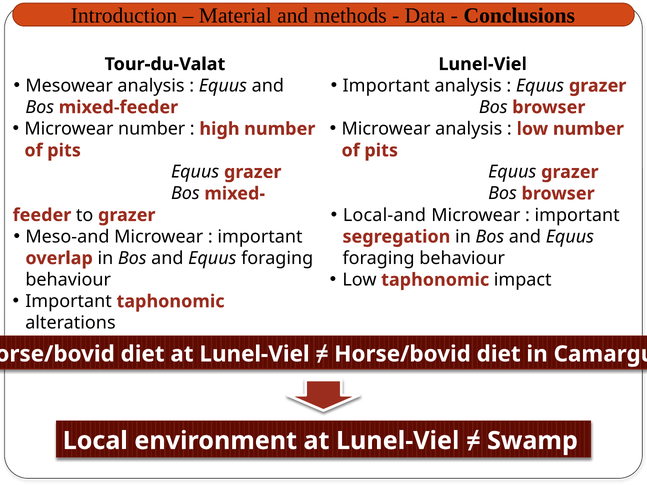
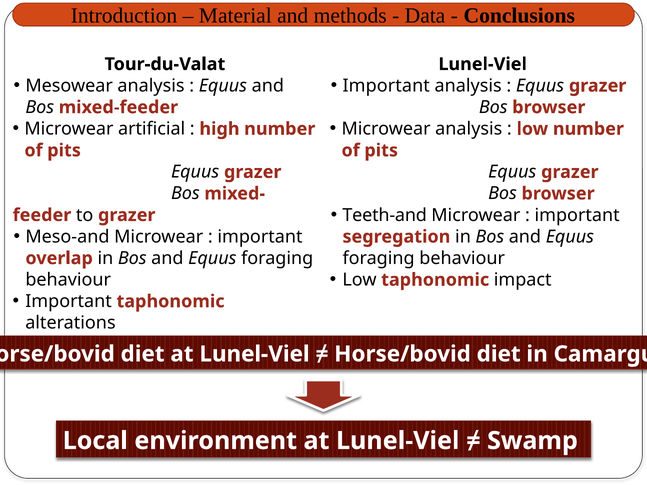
Microwear number: number -> artificial
Local-and: Local-and -> Teeth-and
